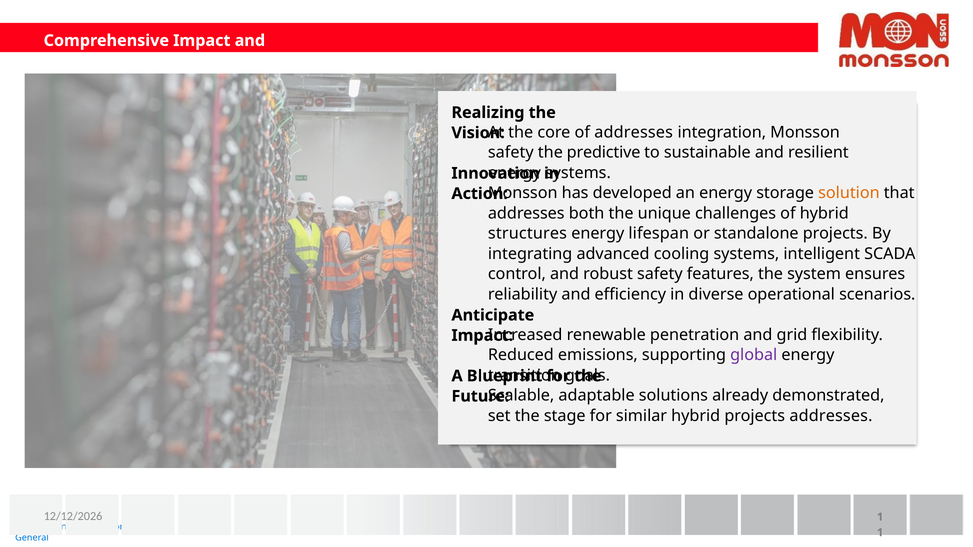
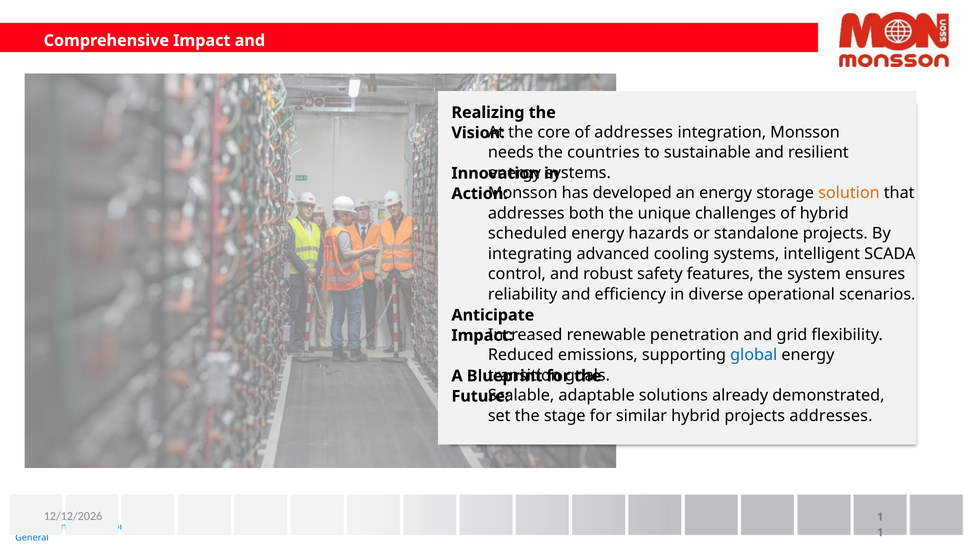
safety at (511, 153): safety -> needs
predictive: predictive -> countries
structures: structures -> scheduled
lifespan: lifespan -> hazards
global colour: purple -> blue
